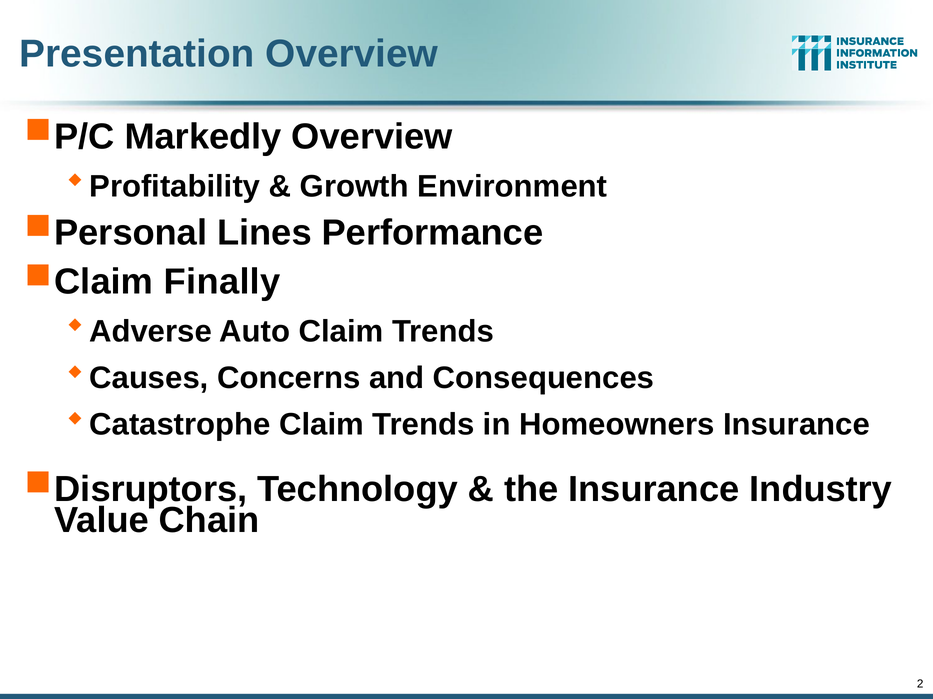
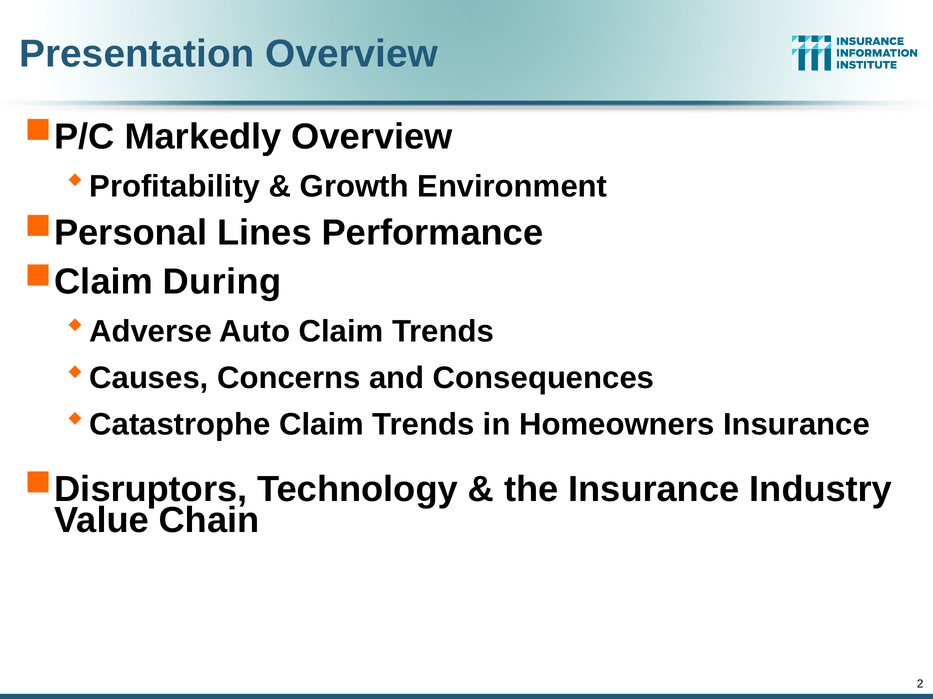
Finally: Finally -> During
